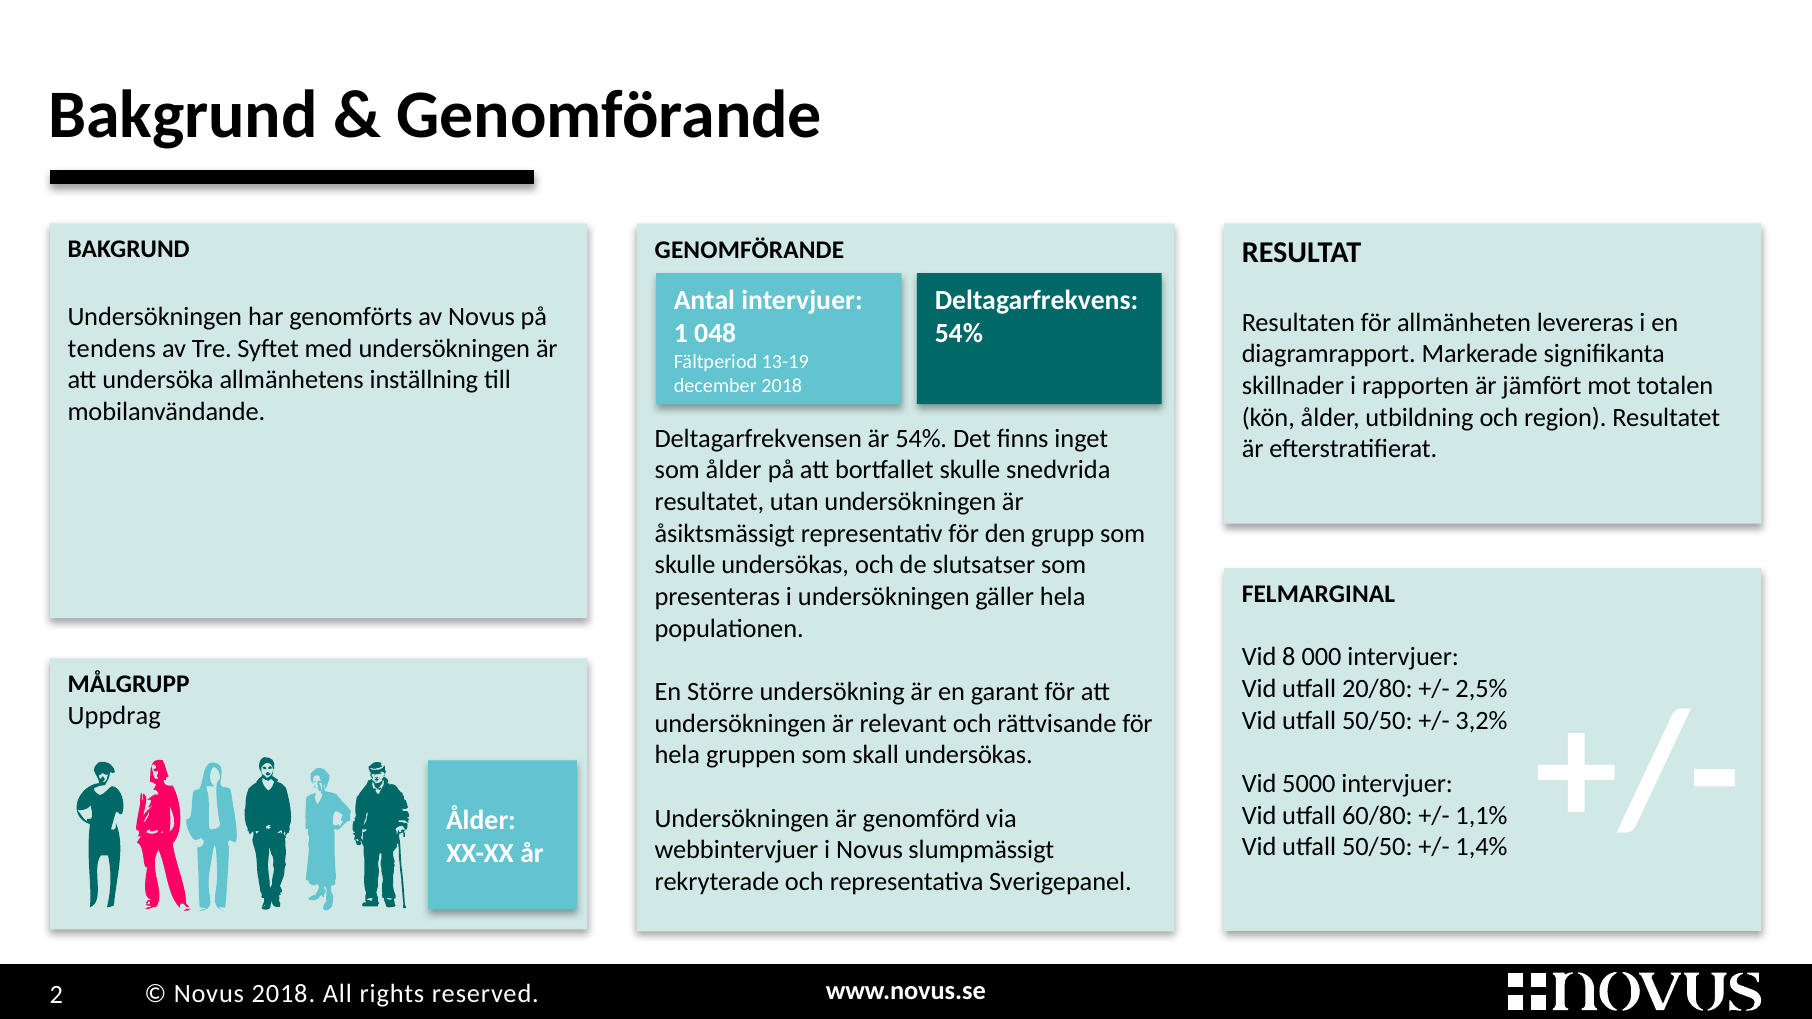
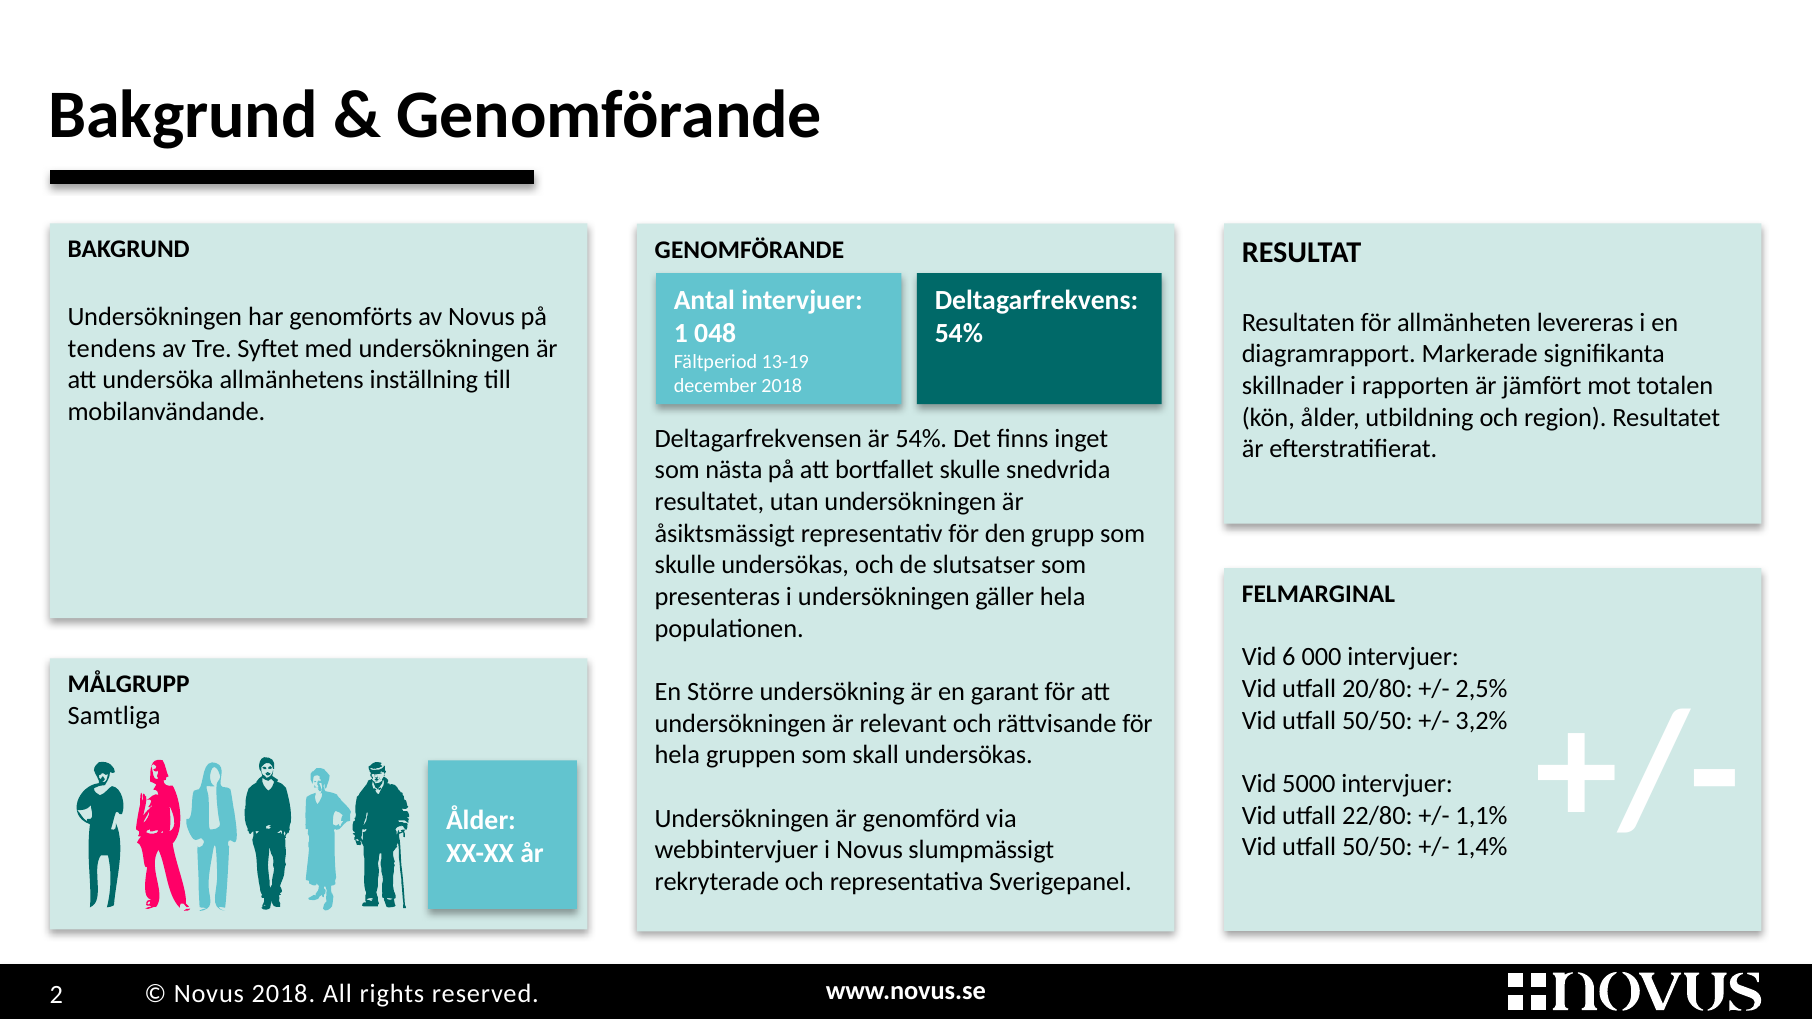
som ålder: ålder -> nästa
8: 8 -> 6
Uppdrag: Uppdrag -> Samtliga
60/80: 60/80 -> 22/80
